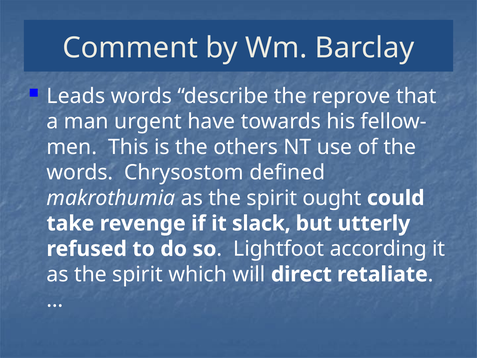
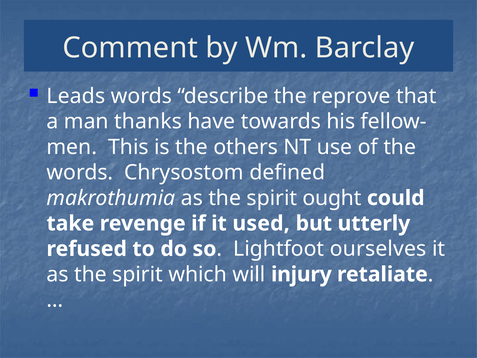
urgent: urgent -> thanks
slack: slack -> used
according: according -> ourselves
direct: direct -> injury
